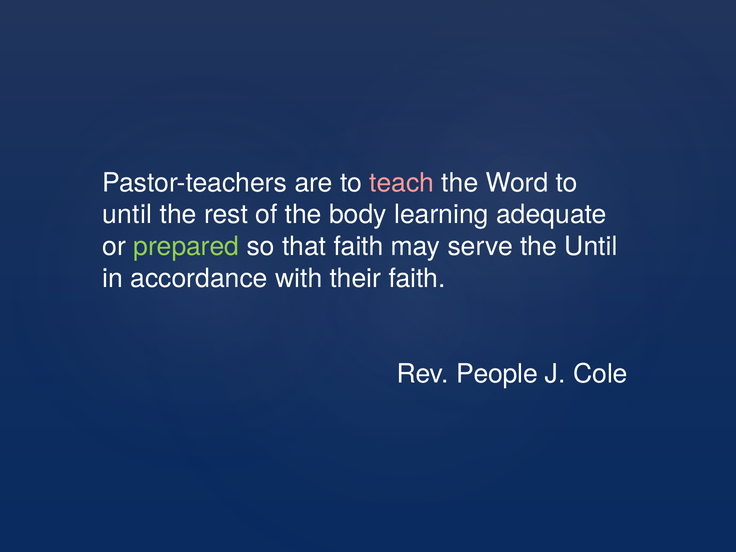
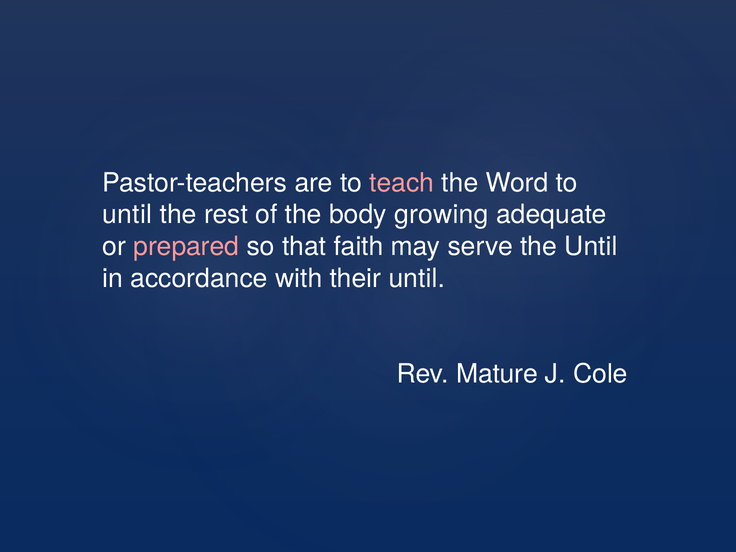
learning: learning -> growing
prepared colour: light green -> pink
their faith: faith -> until
People: People -> Mature
